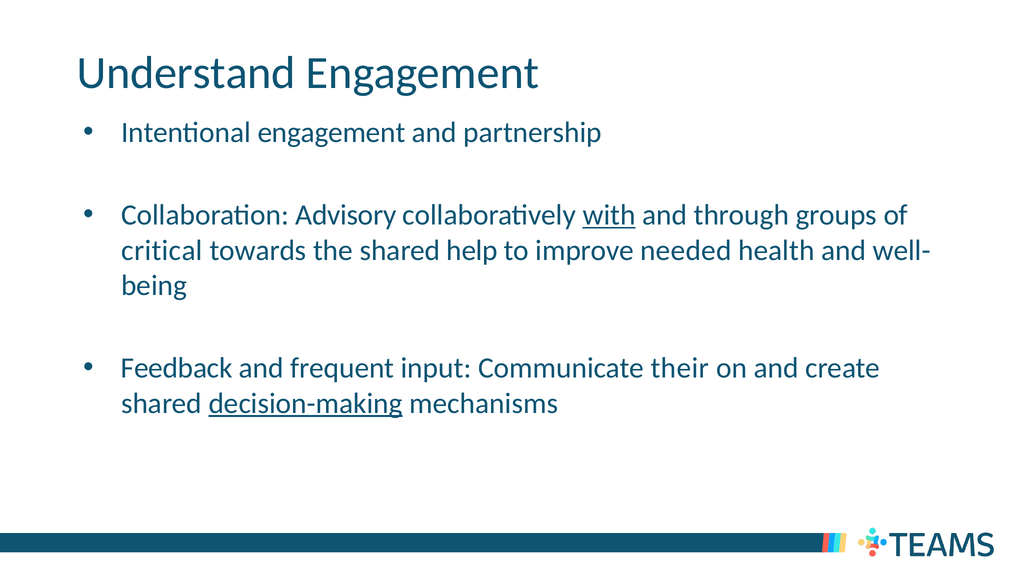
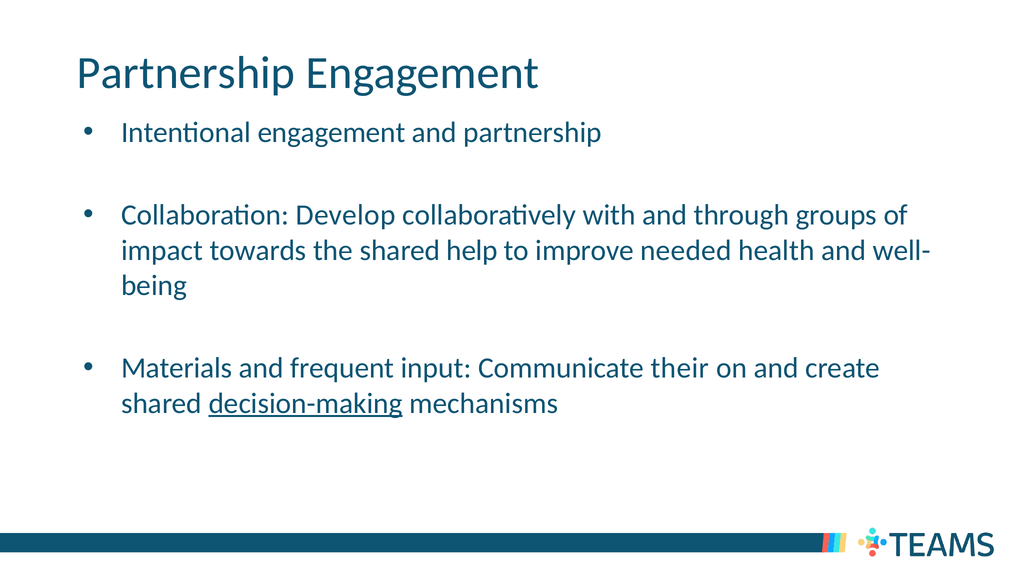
Understand at (186, 73): Understand -> Partnership
Advisory: Advisory -> Develop
with underline: present -> none
critical: critical -> impact
Feedback: Feedback -> Materials
